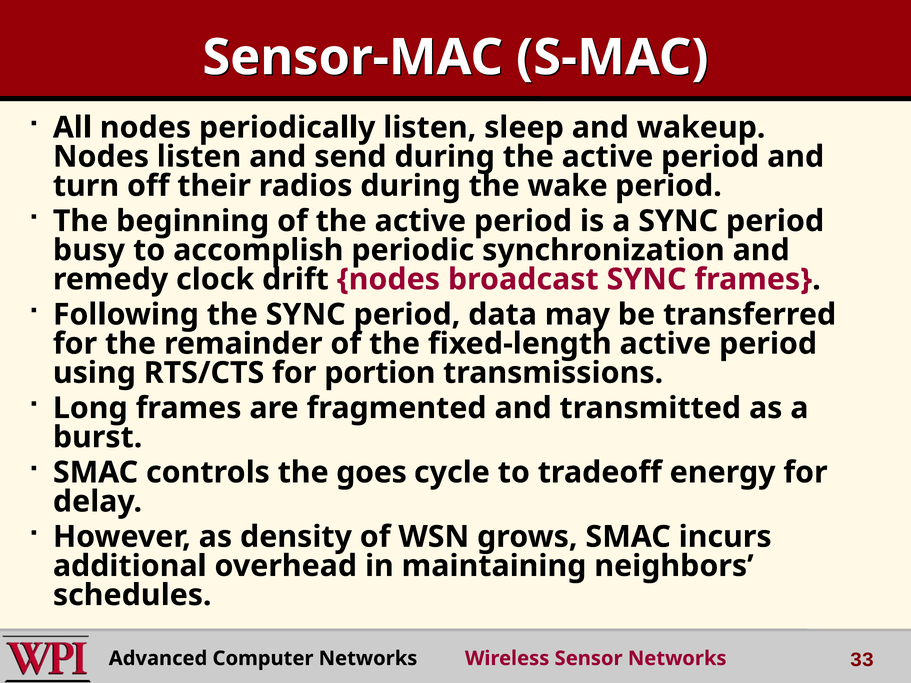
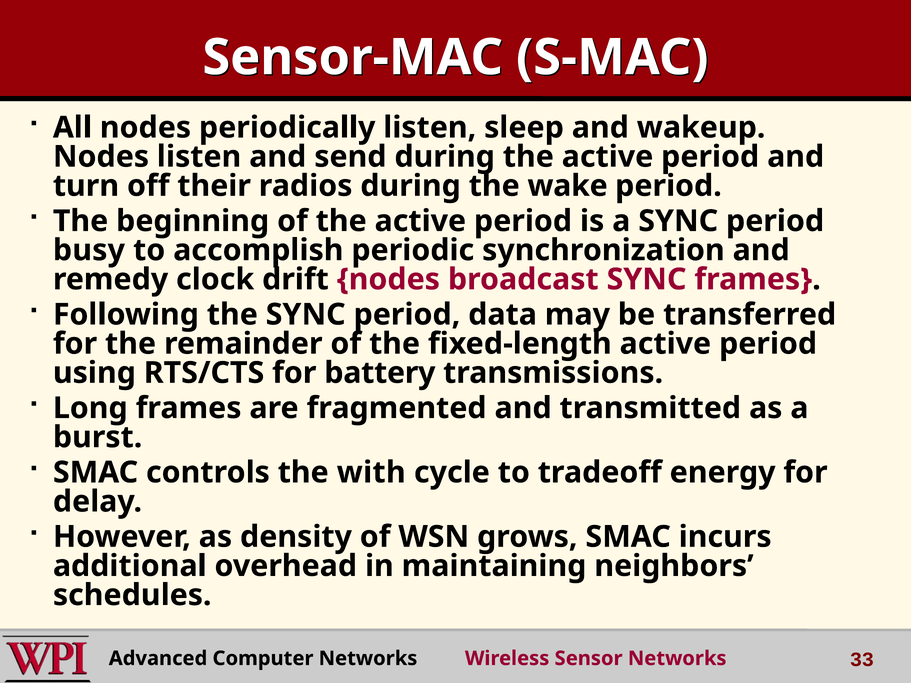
portion: portion -> battery
goes: goes -> with
